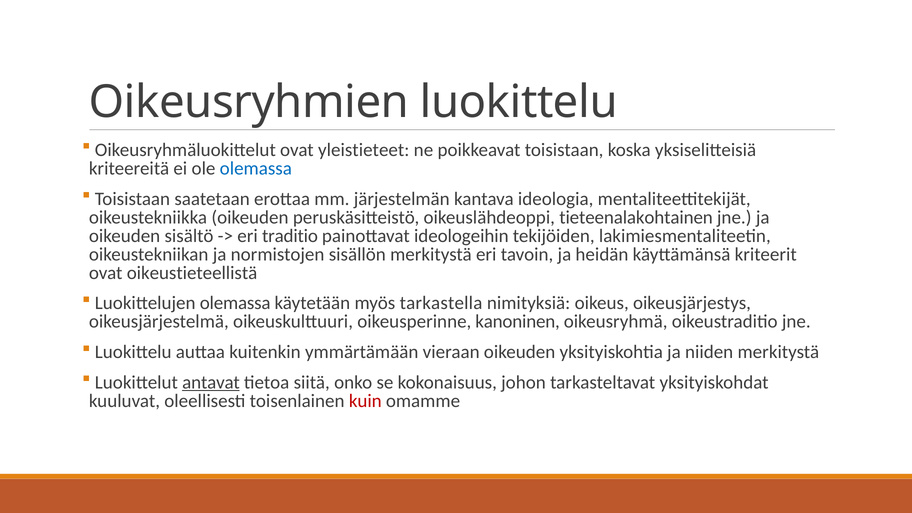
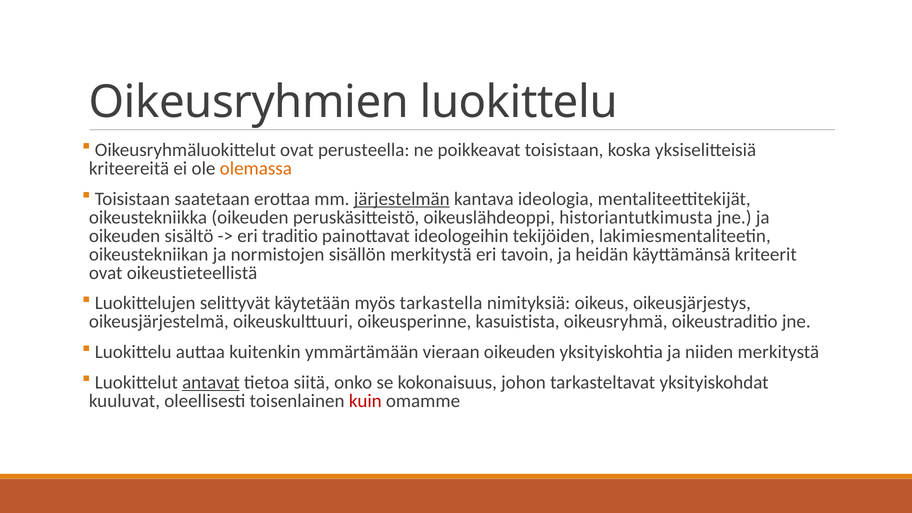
yleistieteet: yleistieteet -> perusteella
olemassa at (256, 168) colour: blue -> orange
järjestelmän underline: none -> present
tieteenalakohtainen: tieteenalakohtainen -> historiantutkimusta
Luokittelujen olemassa: olemassa -> selittyvät
kanoninen: kanoninen -> kasuistista
